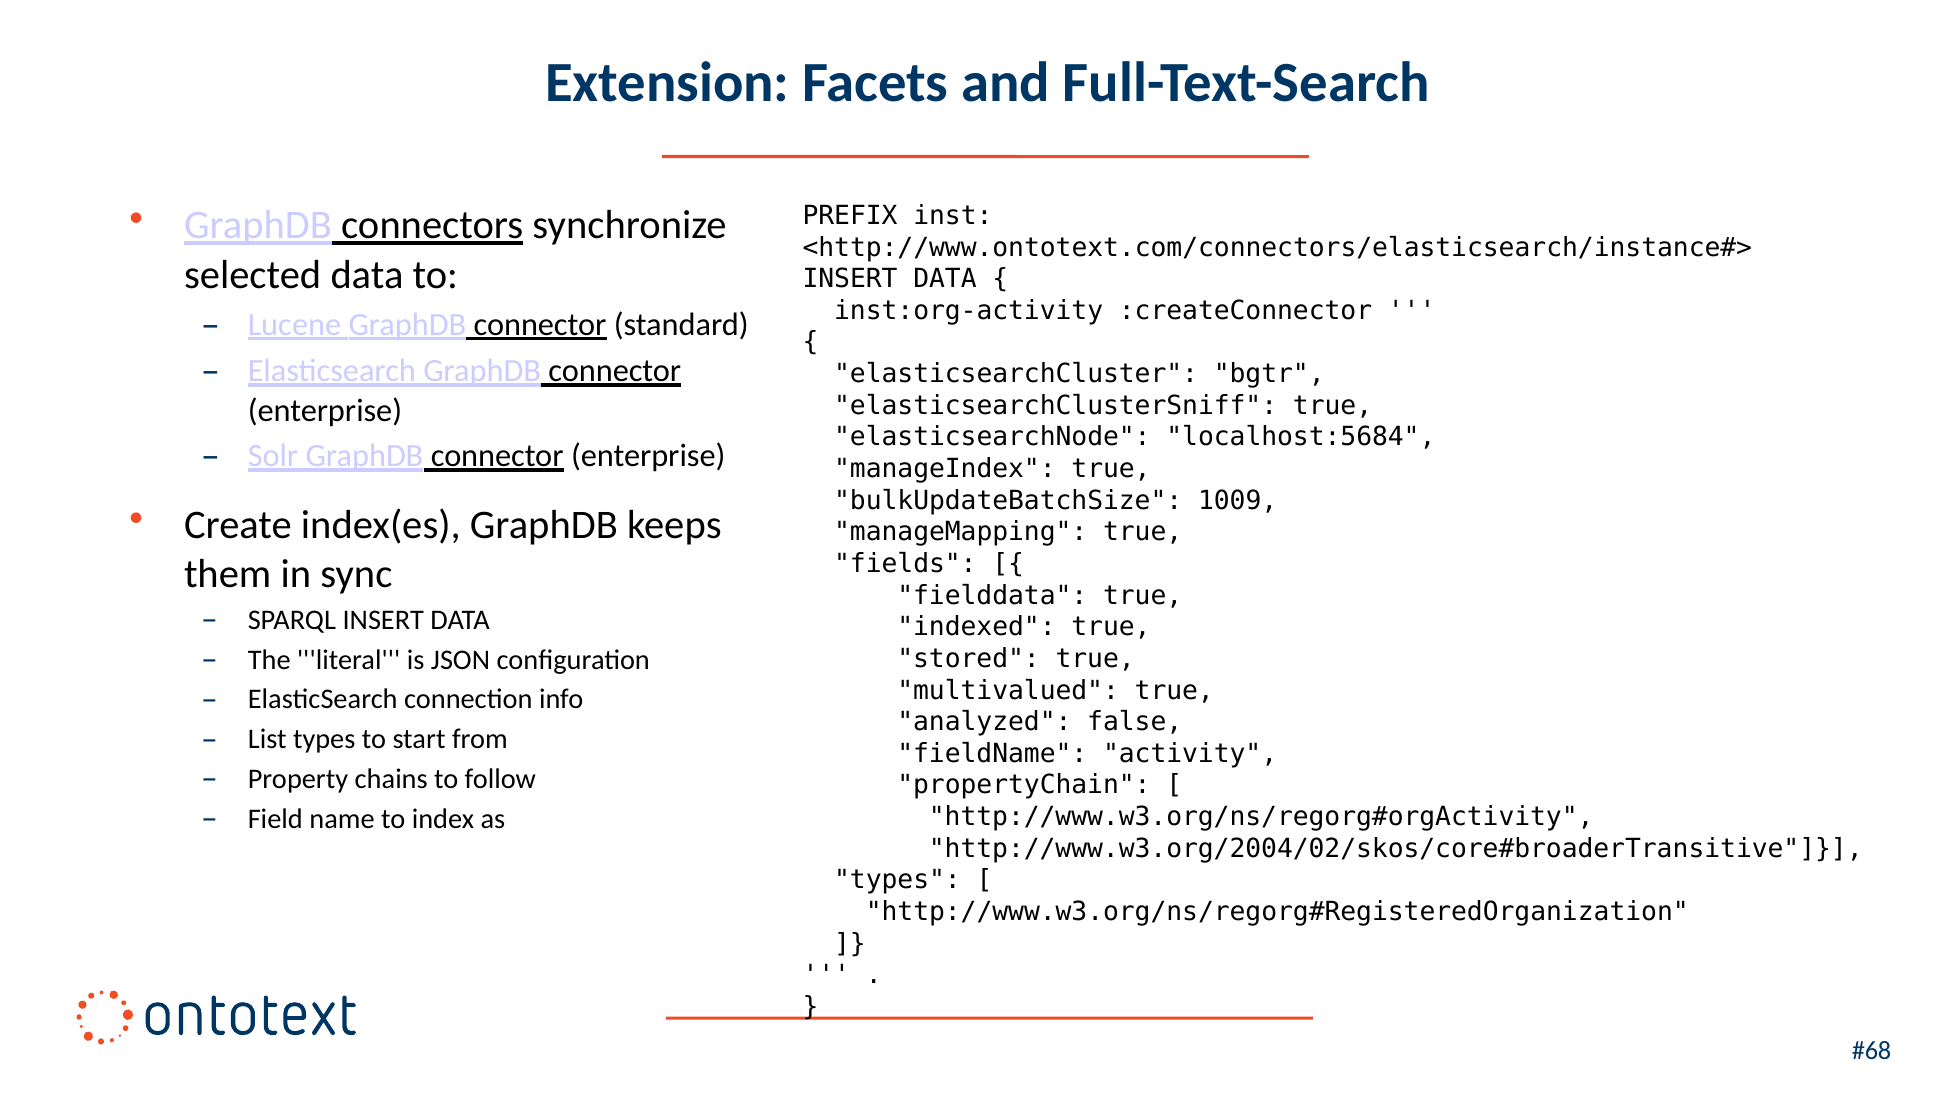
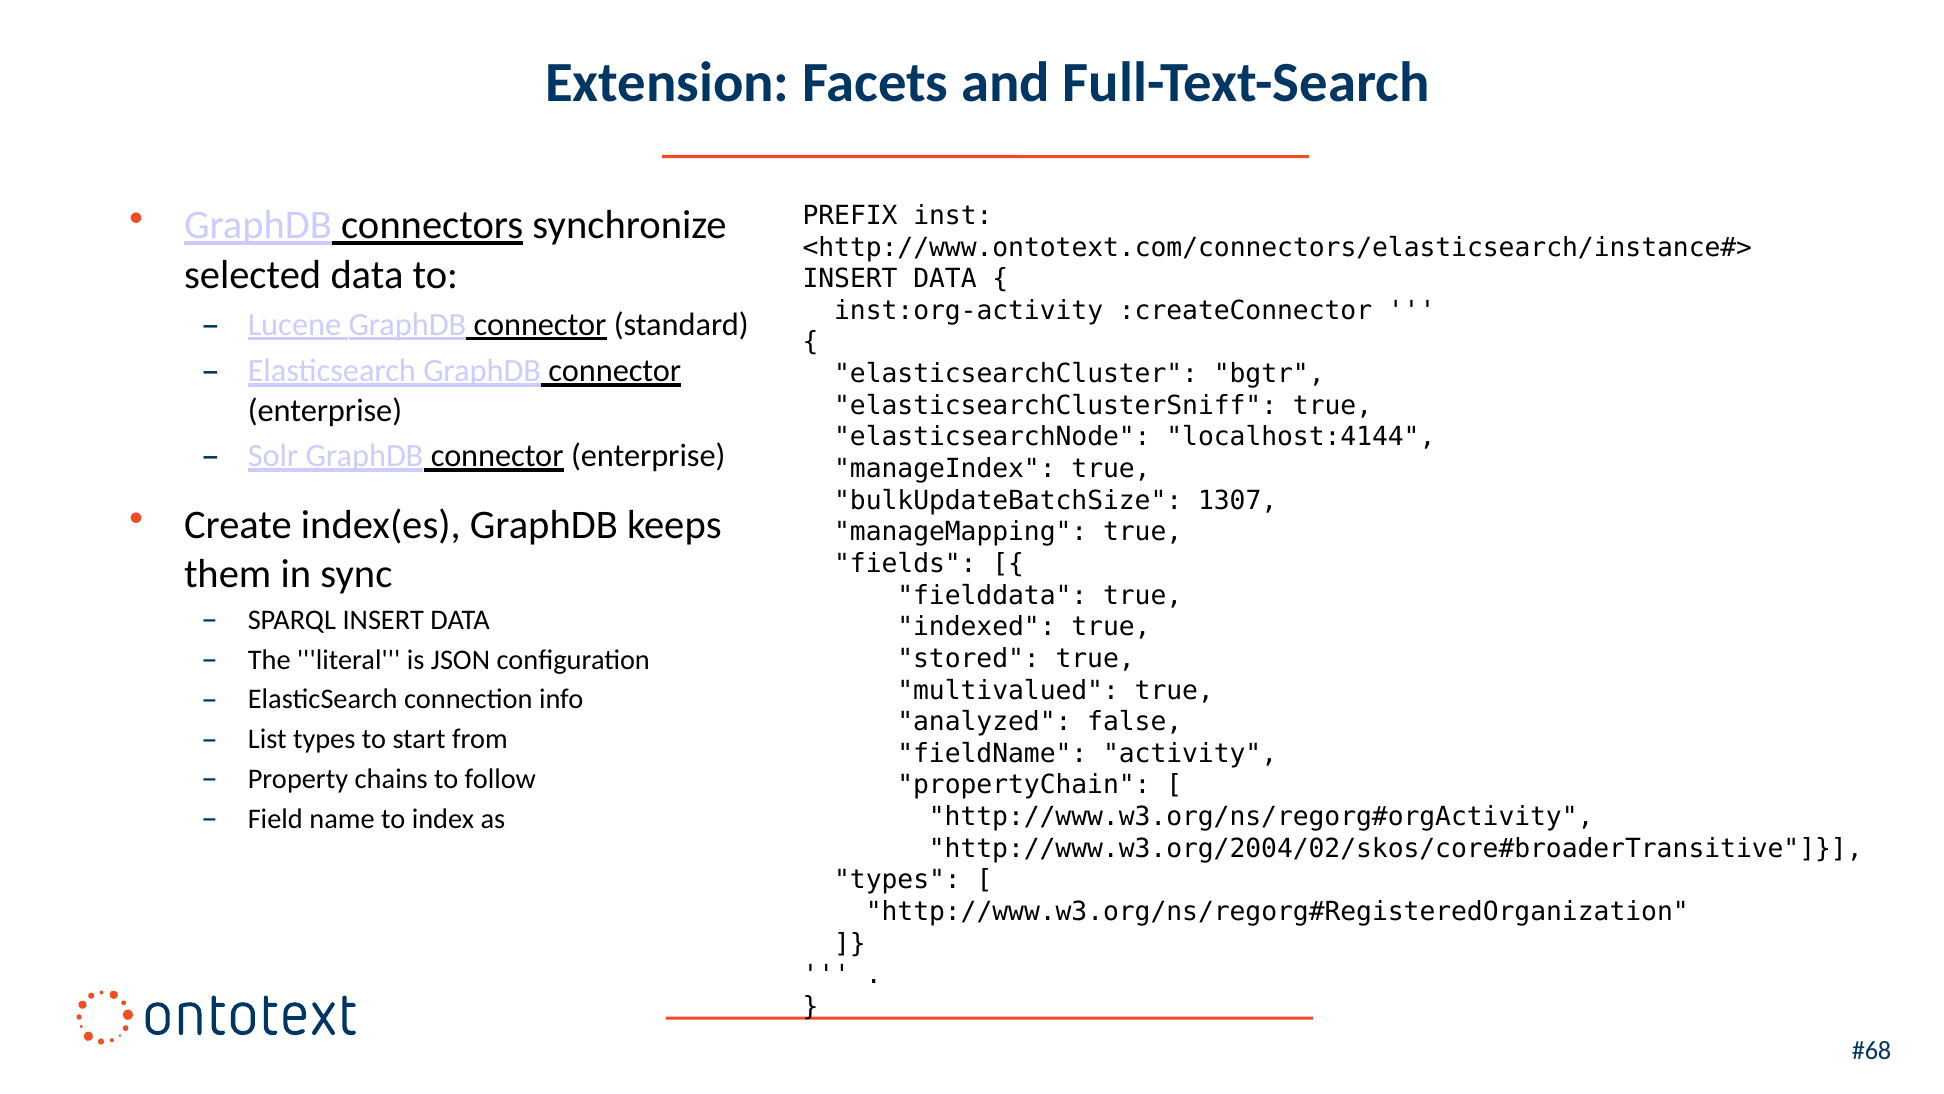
localhost:5684: localhost:5684 -> localhost:4144
1009: 1009 -> 1307
